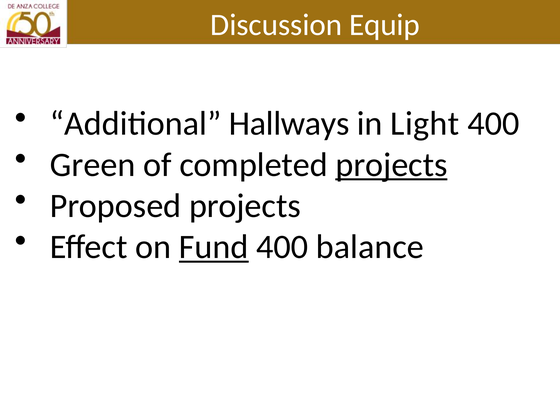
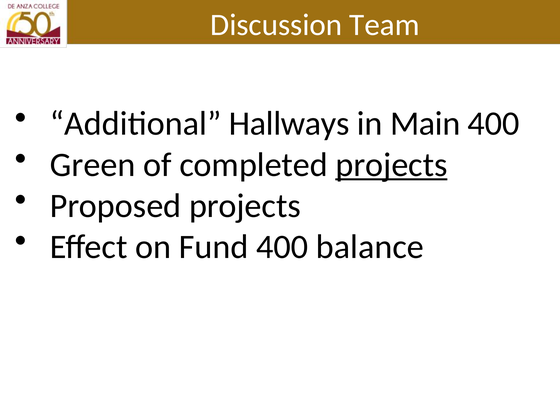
Equip: Equip -> Team
Light: Light -> Main
Fund underline: present -> none
